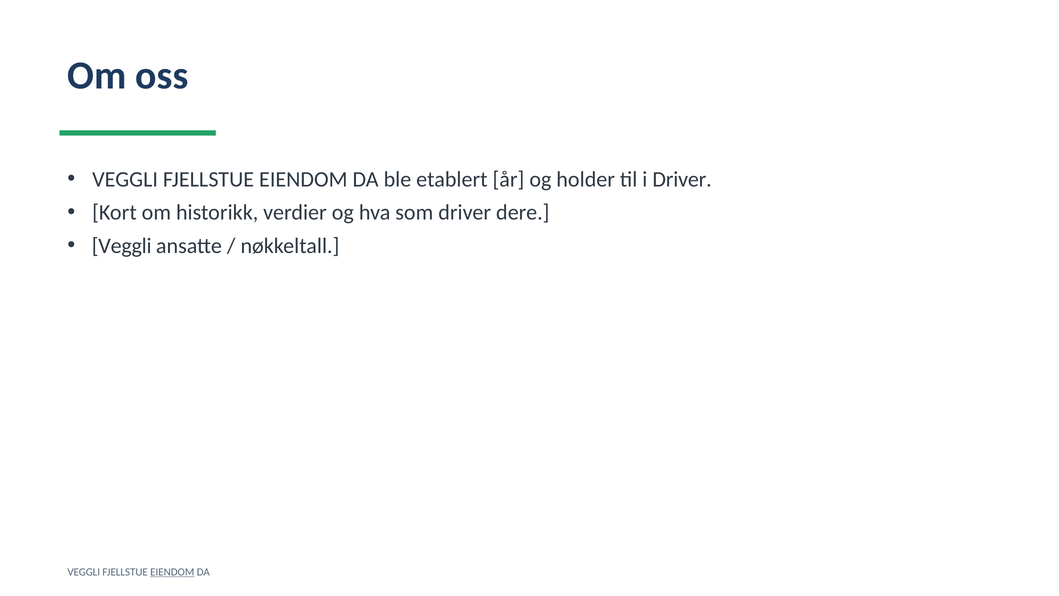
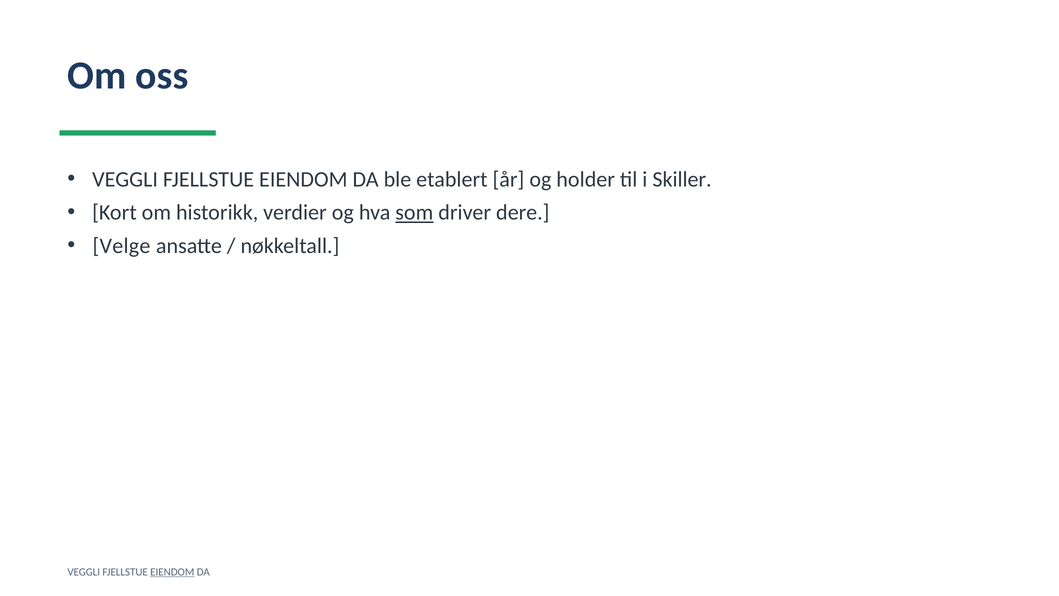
i Driver: Driver -> Skiller
som underline: none -> present
Veggli at (122, 246): Veggli -> Velge
